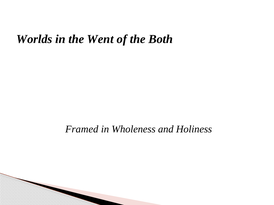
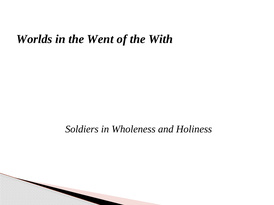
Both: Both -> With
Framed: Framed -> Soldiers
